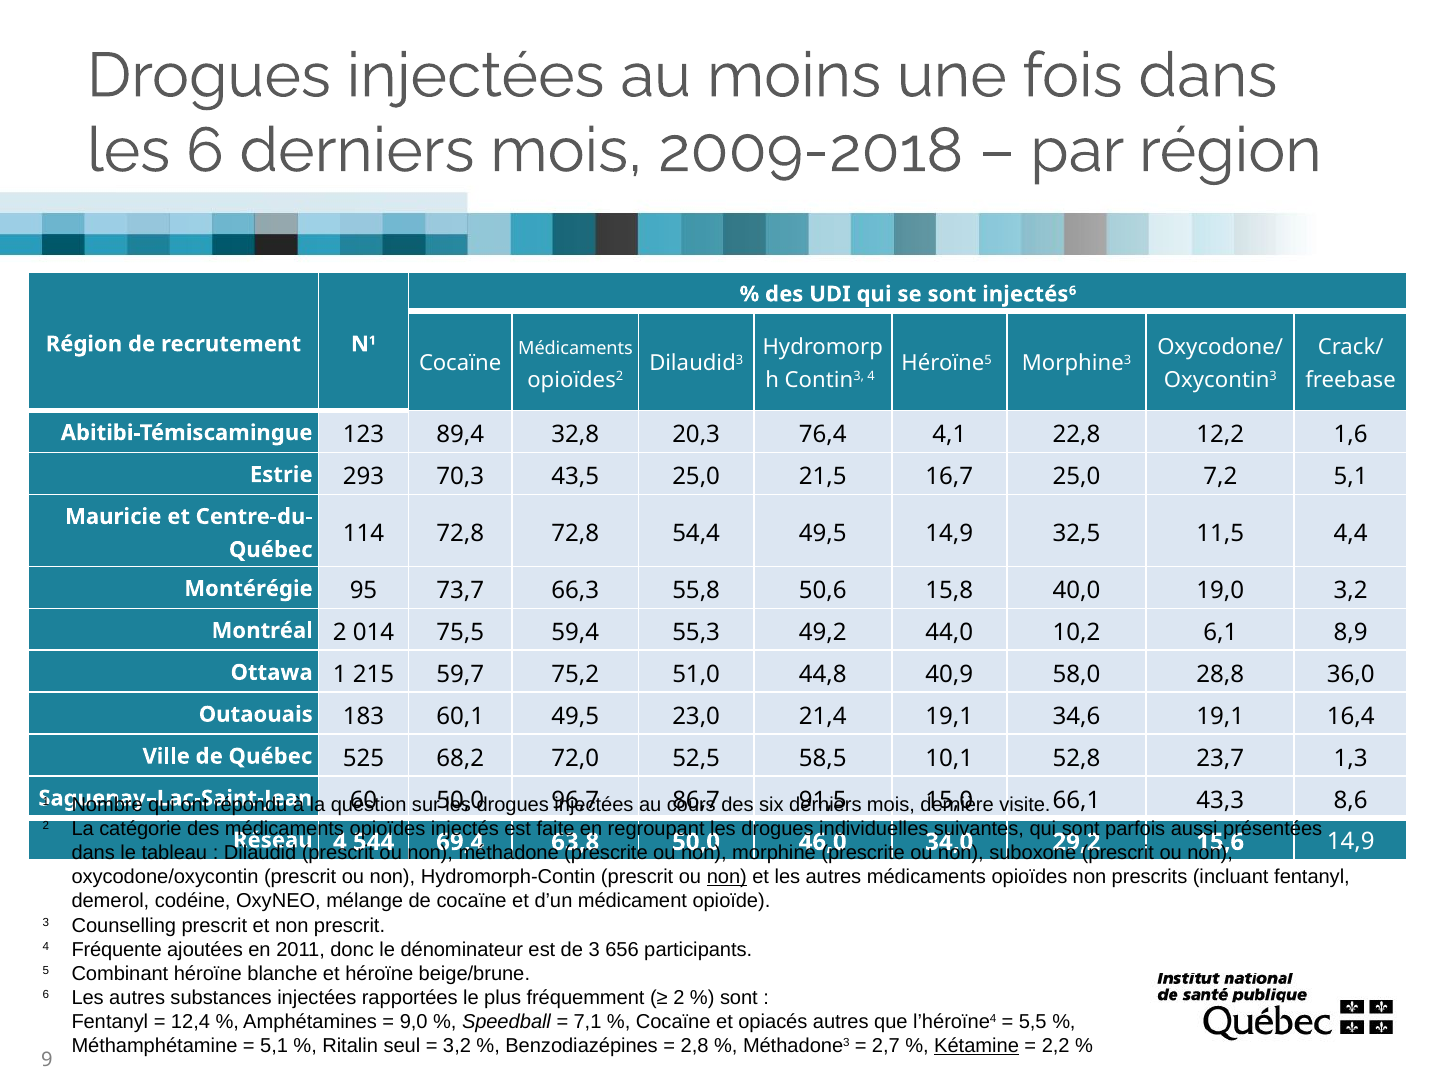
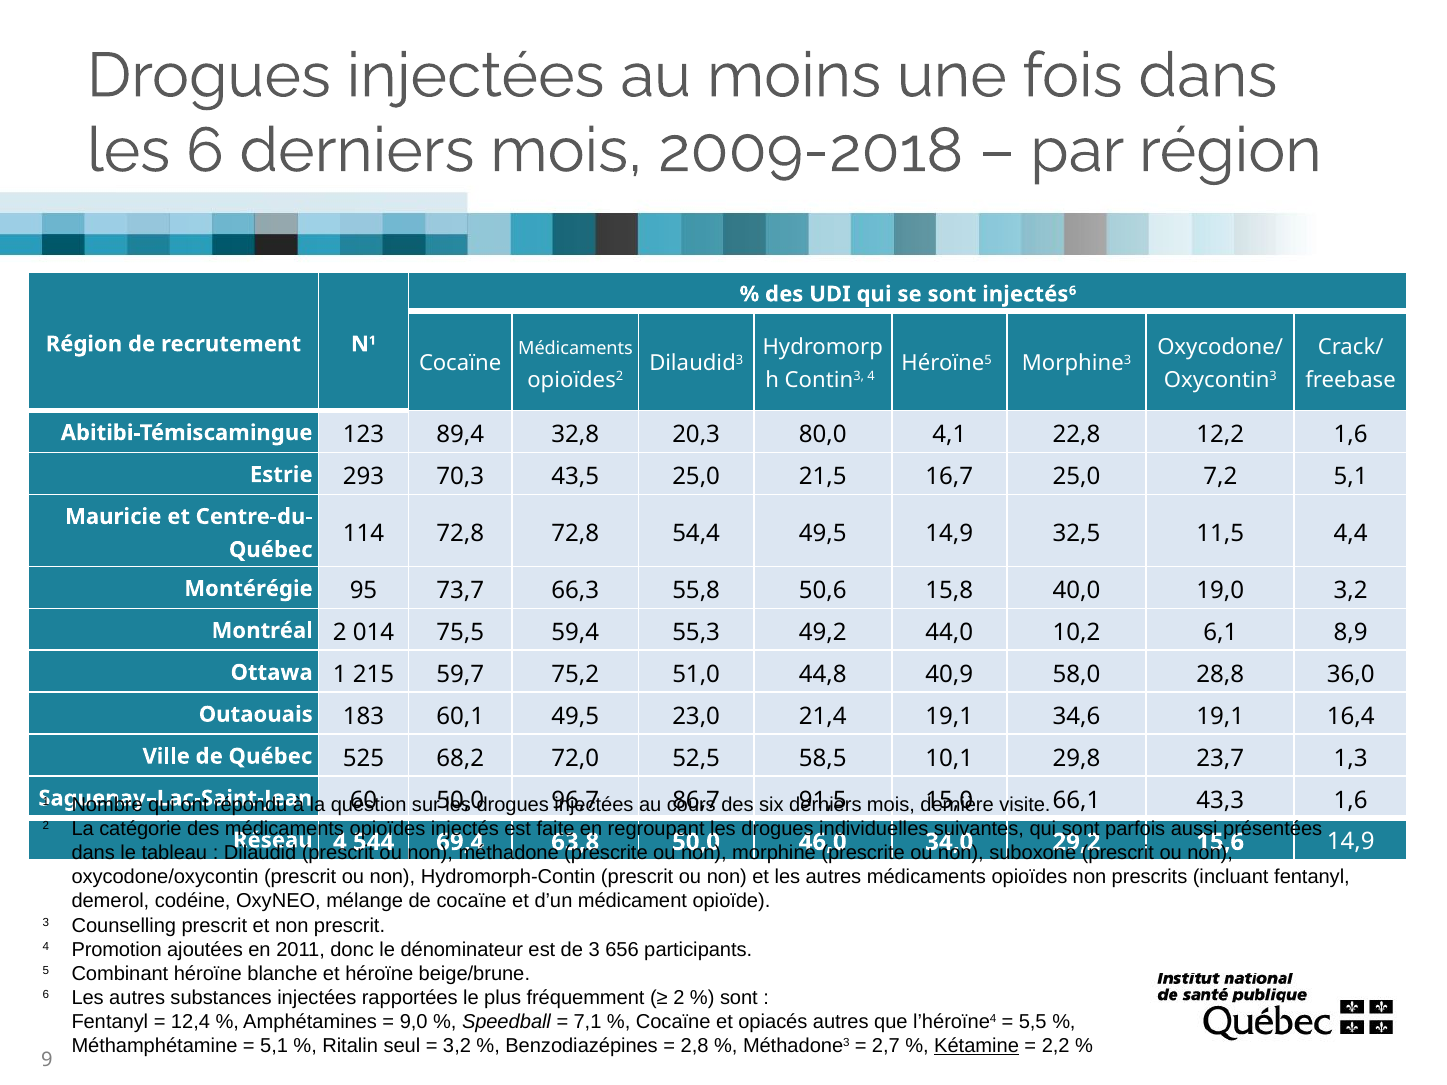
76,4: 76,4 -> 80,0
52,8: 52,8 -> 29,8
43,3 8,6: 8,6 -> 1,6
non at (727, 877) underline: present -> none
Fréquente: Fréquente -> Promotion
